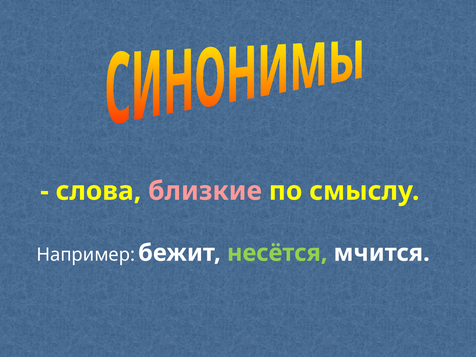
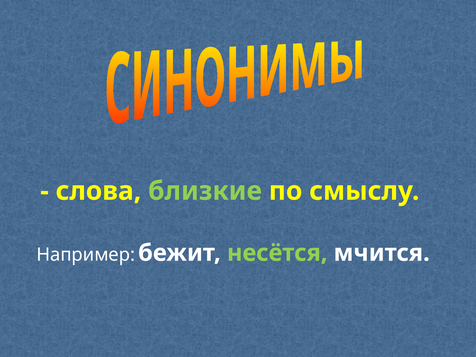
близкие colour: pink -> light green
